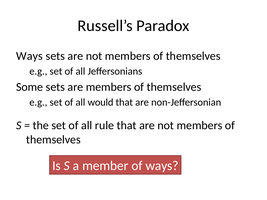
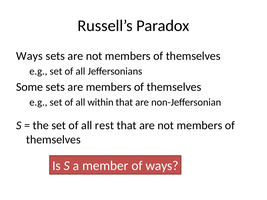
would: would -> within
rule: rule -> rest
